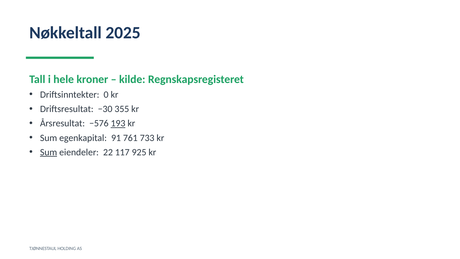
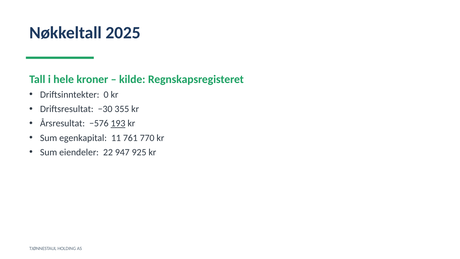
91: 91 -> 11
733: 733 -> 770
Sum at (49, 152) underline: present -> none
117: 117 -> 947
